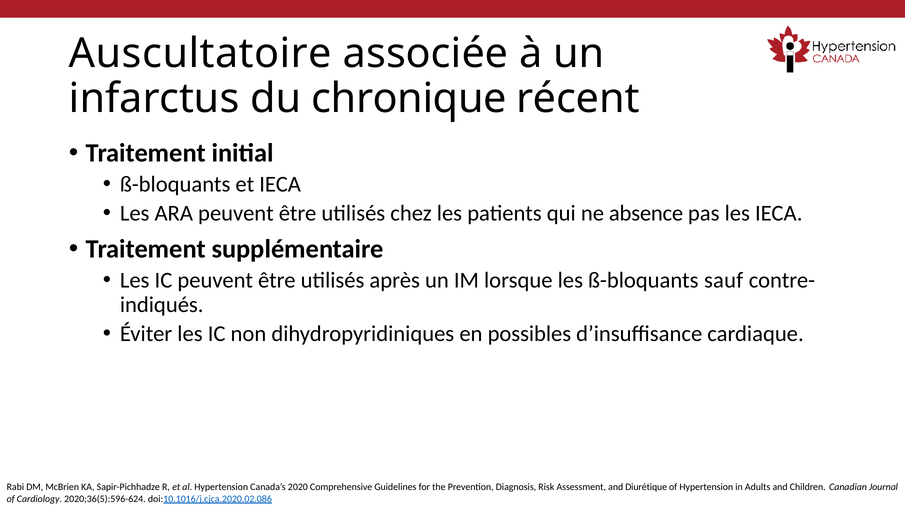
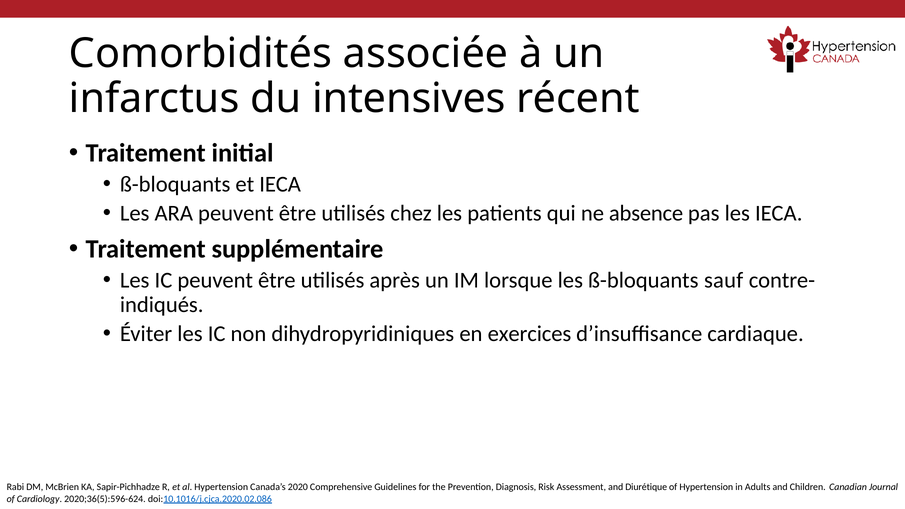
Auscultatoire: Auscultatoire -> Comorbidités
chronique: chronique -> intensives
possibles: possibles -> exercices
